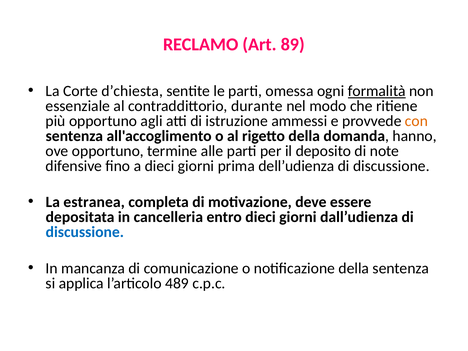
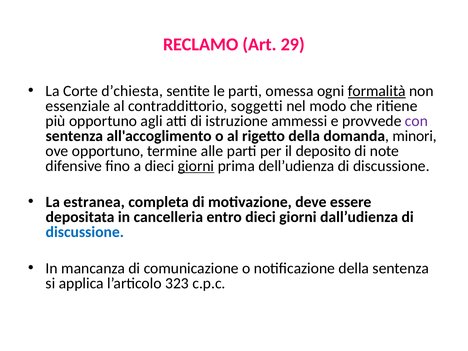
89: 89 -> 29
durante: durante -> soggetti
con colour: orange -> purple
hanno: hanno -> minori
giorni at (196, 166) underline: none -> present
489: 489 -> 323
